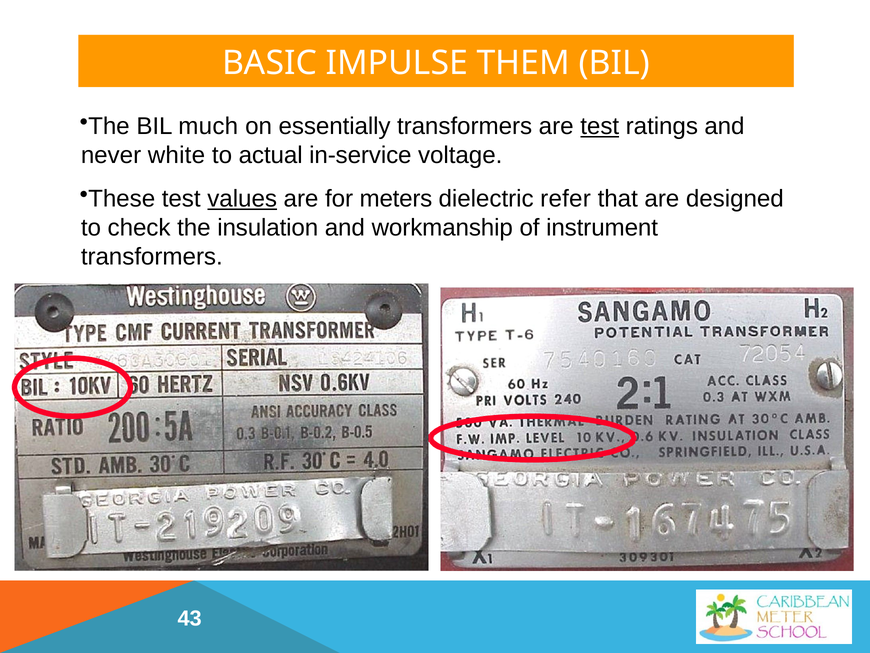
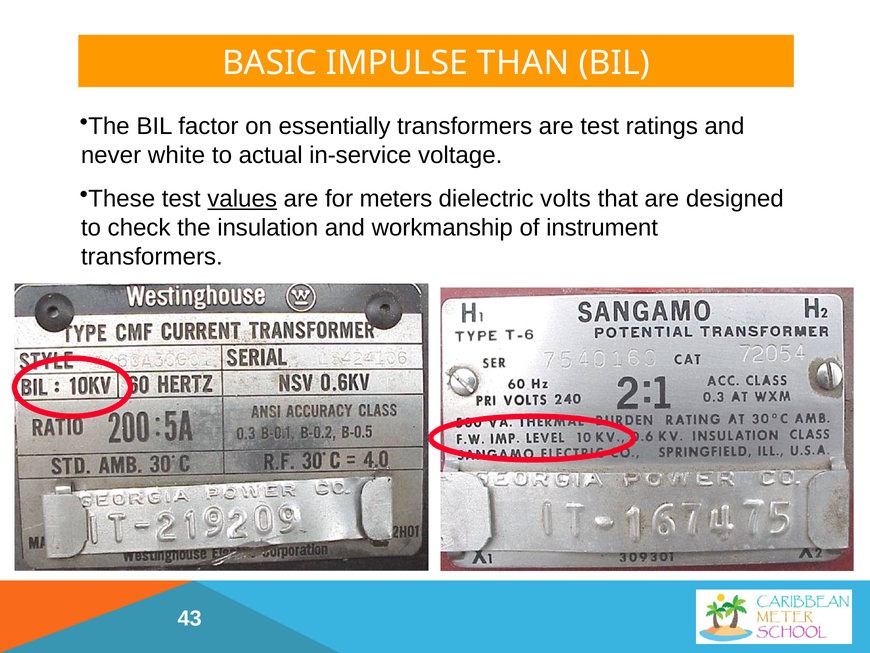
THEM: THEM -> THAN
much: much -> factor
test at (600, 126) underline: present -> none
refer: refer -> volts
